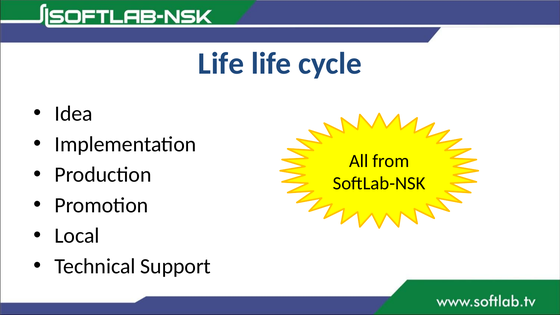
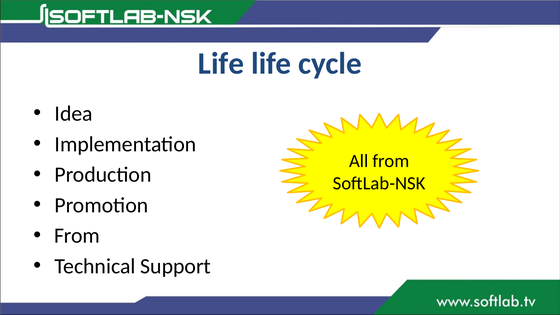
Local at (77, 236): Local -> From
